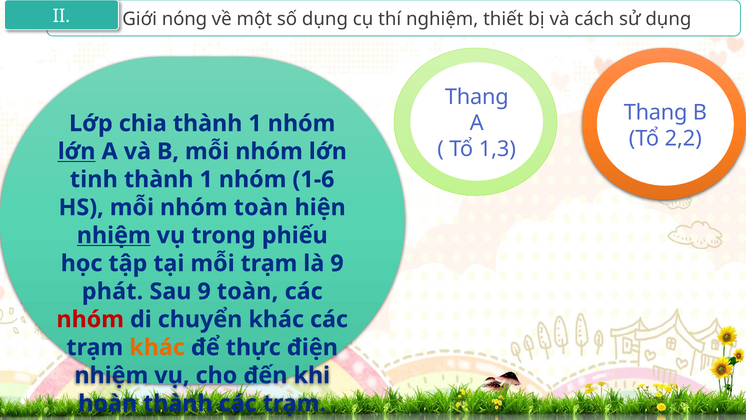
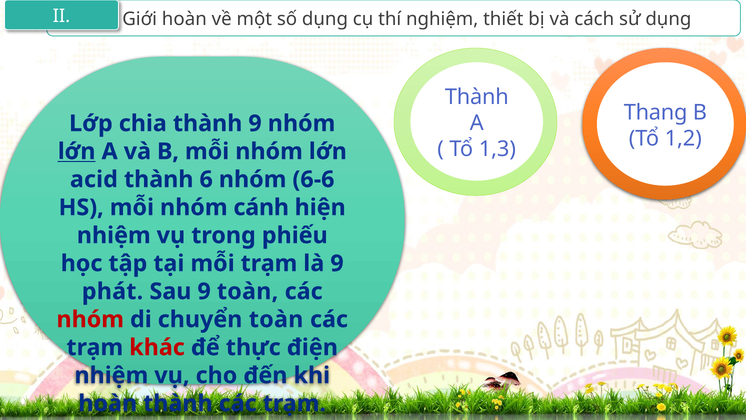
Giới nóng: nóng -> hoàn
Thang at (477, 97): Thang -> Thành
chia thành 1: 1 -> 9
2,2: 2,2 -> 1,2
tinh: tinh -> acid
1 at (206, 179): 1 -> 6
1-6: 1-6 -> 6-6
nhóm toàn: toàn -> cánh
nhiệm at (114, 235) underline: present -> none
khác at (276, 319): khác -> toàn
khác at (157, 347) colour: orange -> red
